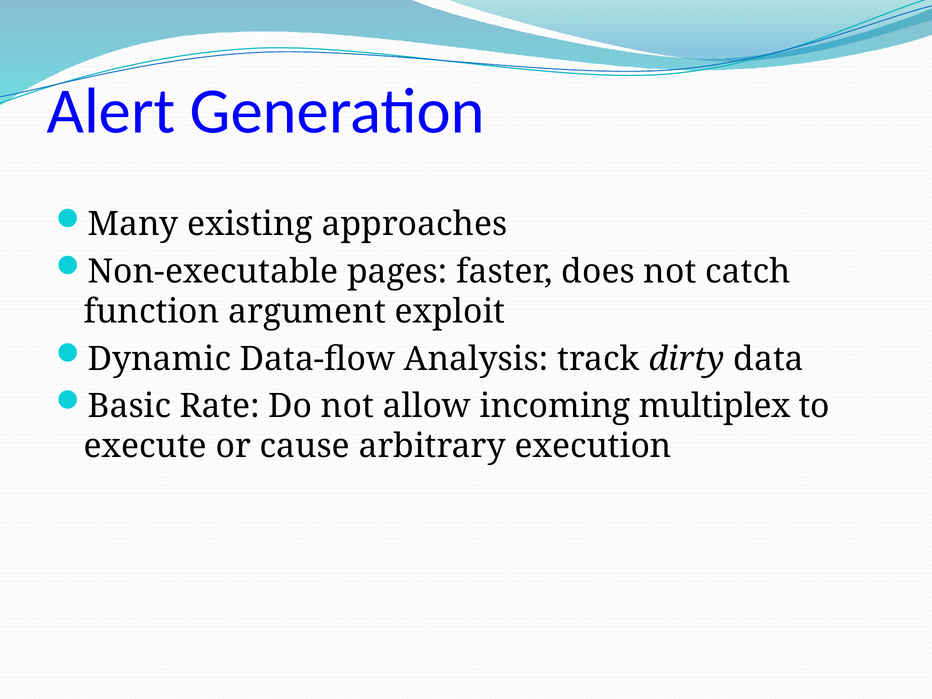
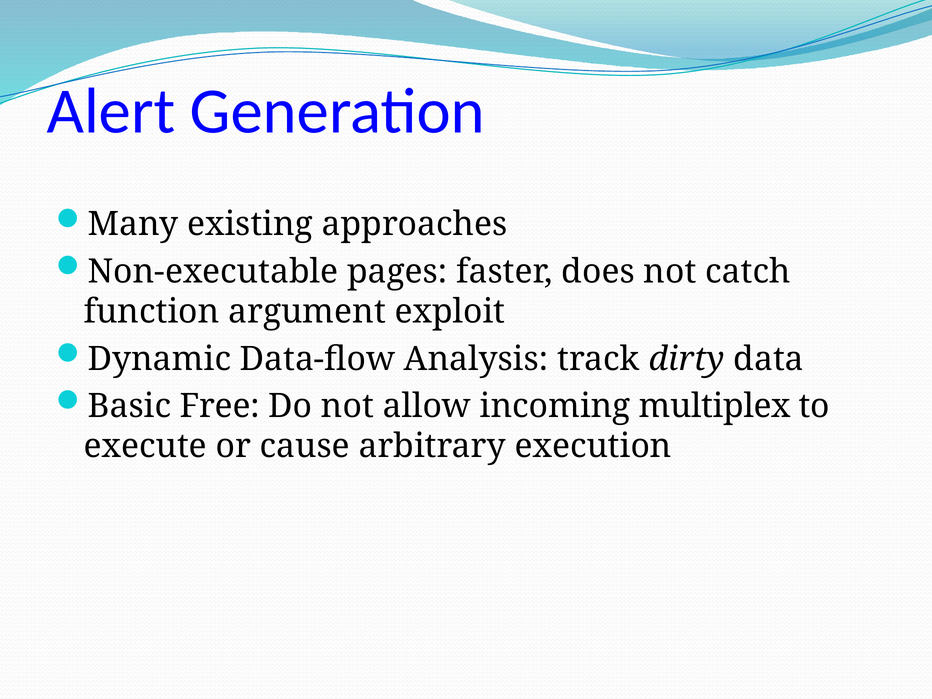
Rate: Rate -> Free
